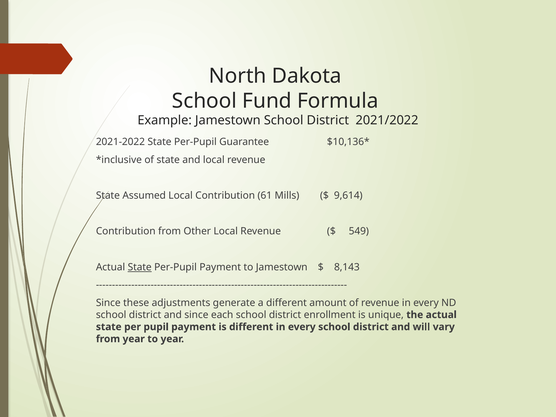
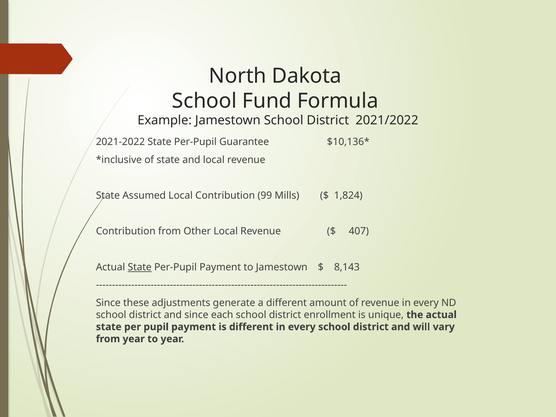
61: 61 -> 99
9,614: 9,614 -> 1,824
549: 549 -> 407
